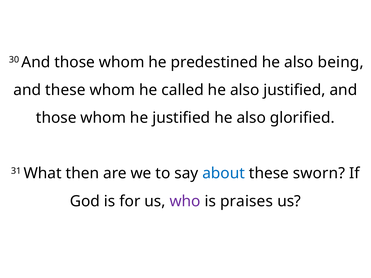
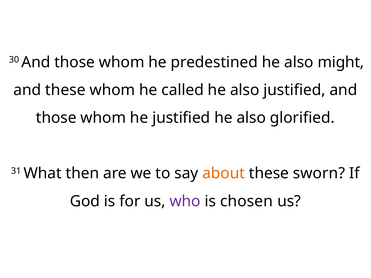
being: being -> might
about colour: blue -> orange
praises: praises -> chosen
